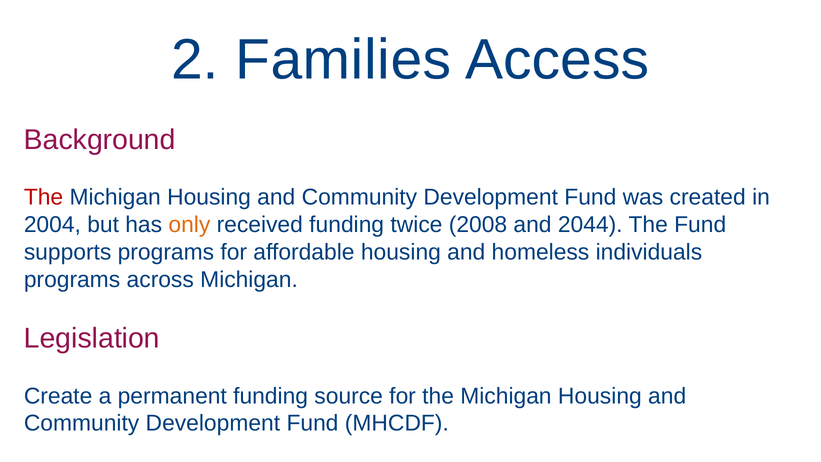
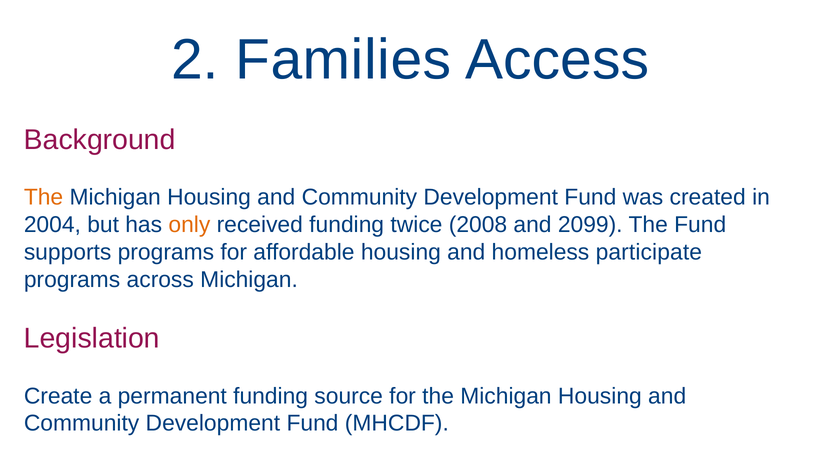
The at (44, 197) colour: red -> orange
2044: 2044 -> 2099
individuals: individuals -> participate
